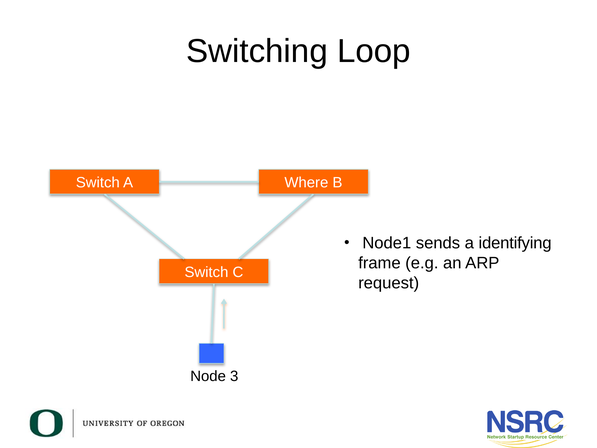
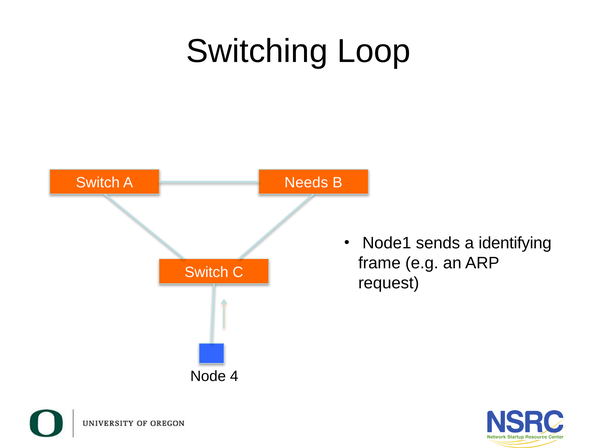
Where: Where -> Needs
3: 3 -> 4
